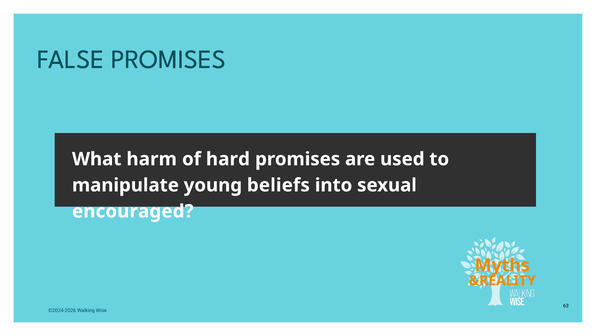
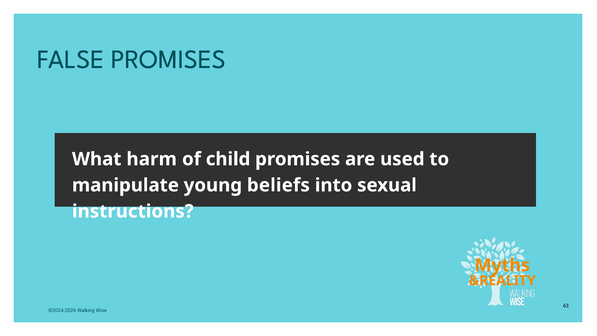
hard: hard -> child
encouraged: encouraged -> instructions
